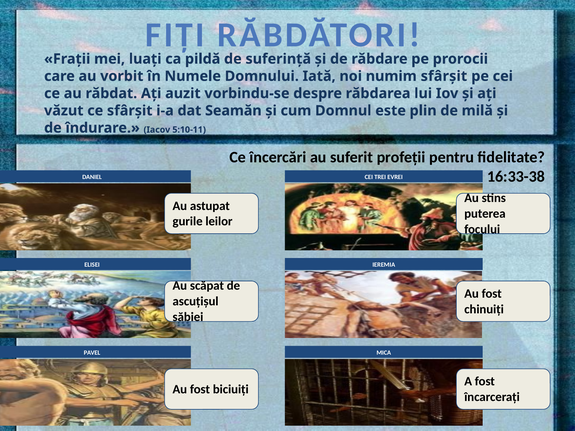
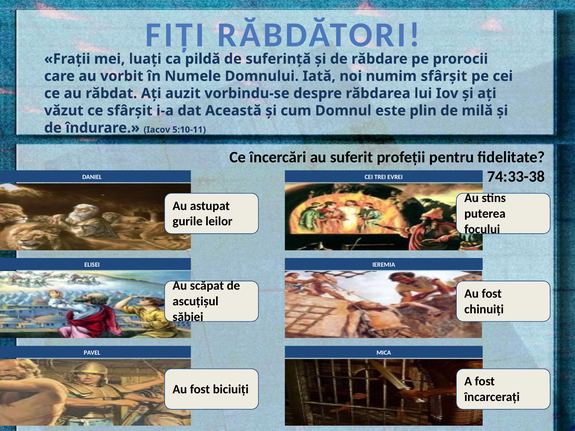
Seamăn: Seamăn -> Această
16:33-38: 16:33-38 -> 74:33-38
